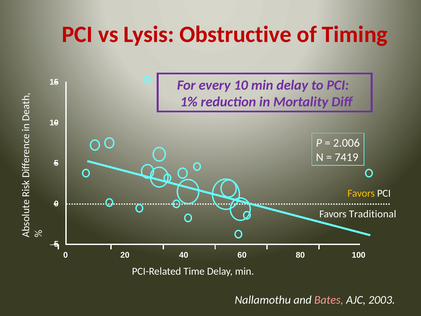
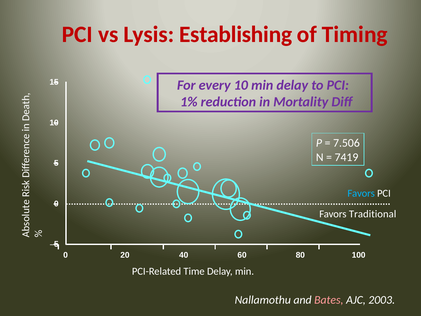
Obstructive: Obstructive -> Establishing
2.006: 2.006 -> 7.506
Favors at (361, 193) colour: yellow -> light blue
